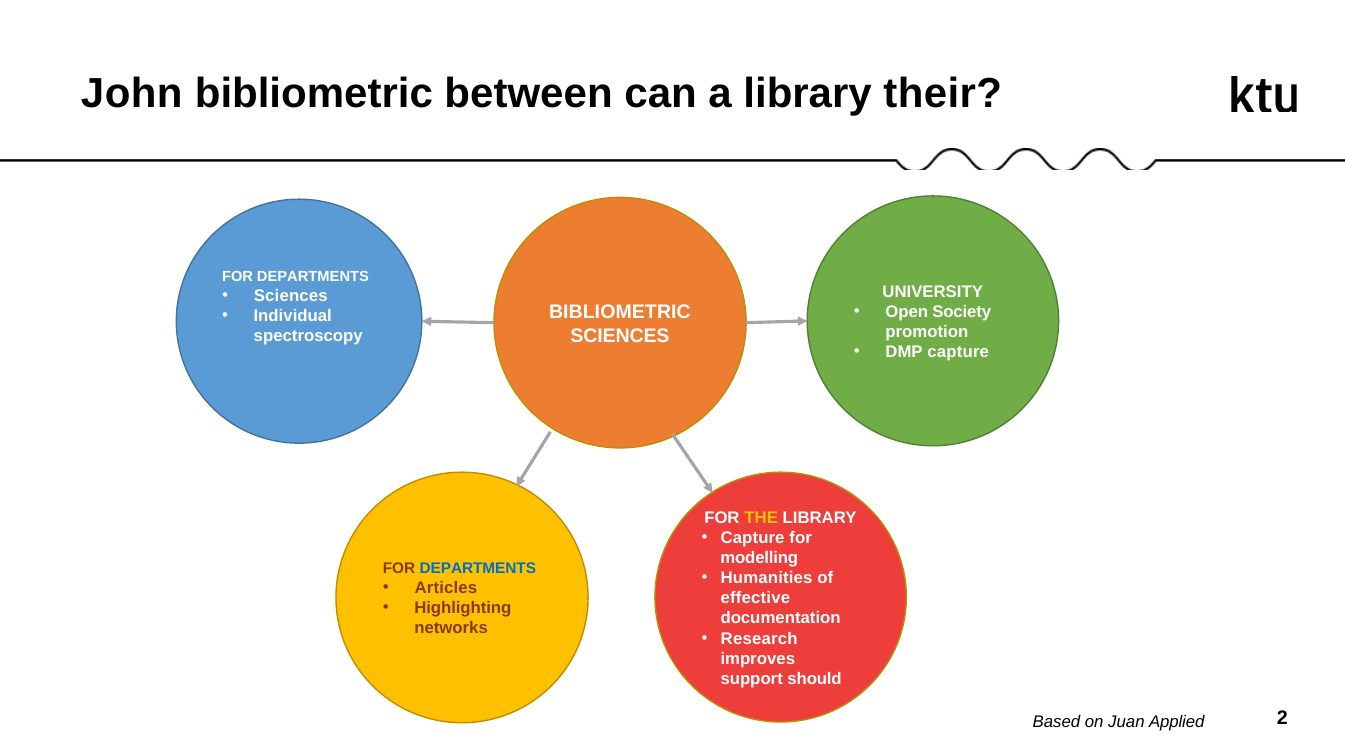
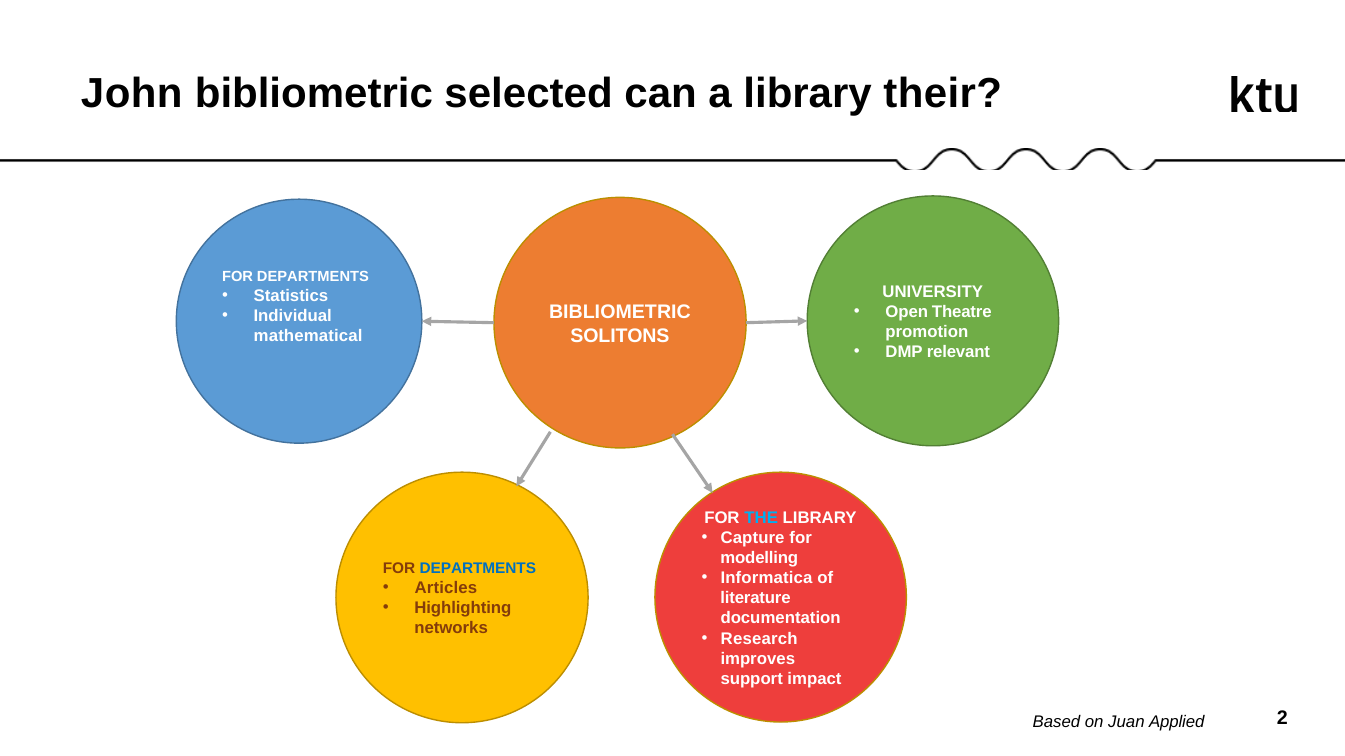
between: between -> selected
Sciences at (291, 296): Sciences -> Statistics
Society: Society -> Theatre
SCIENCES at (620, 336): SCIENCES -> SOLITONS
spectroscopy: spectroscopy -> mathematical
DMP capture: capture -> relevant
THE colour: yellow -> light blue
Humanities: Humanities -> Informatica
effective: effective -> literature
should: should -> impact
